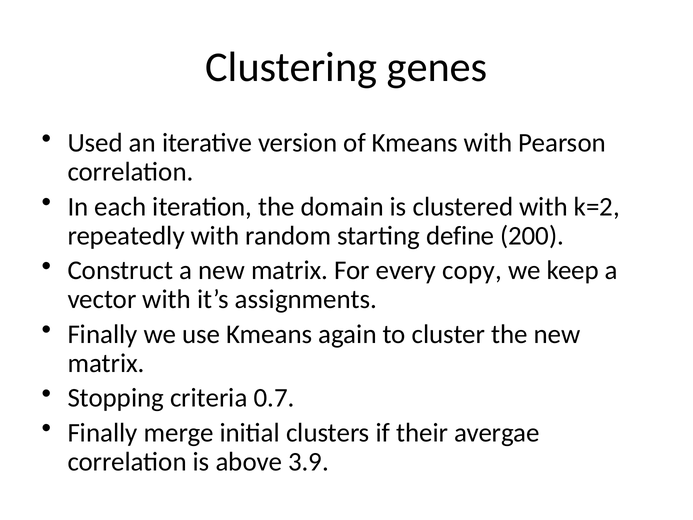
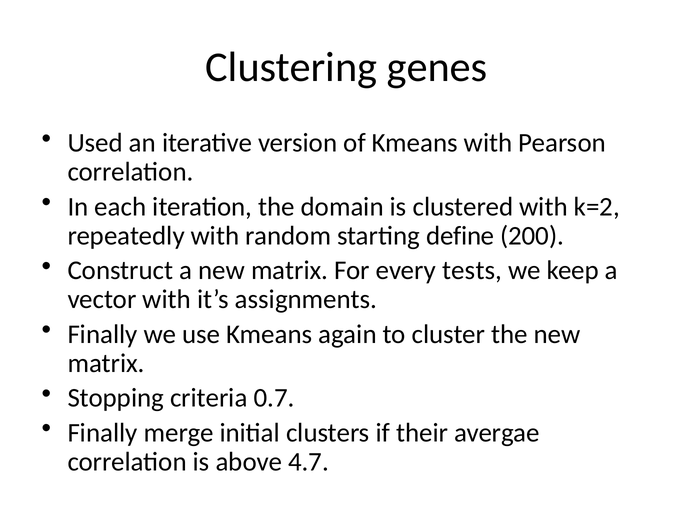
copy: copy -> tests
3.9: 3.9 -> 4.7
